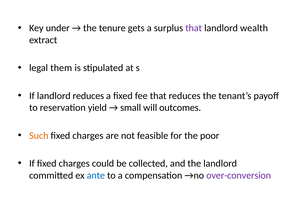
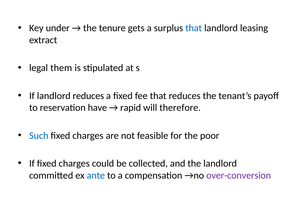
that at (194, 28) colour: purple -> blue
wealth: wealth -> leasing
yield: yield -> have
small: small -> rapid
outcomes: outcomes -> therefore
Such colour: orange -> blue
